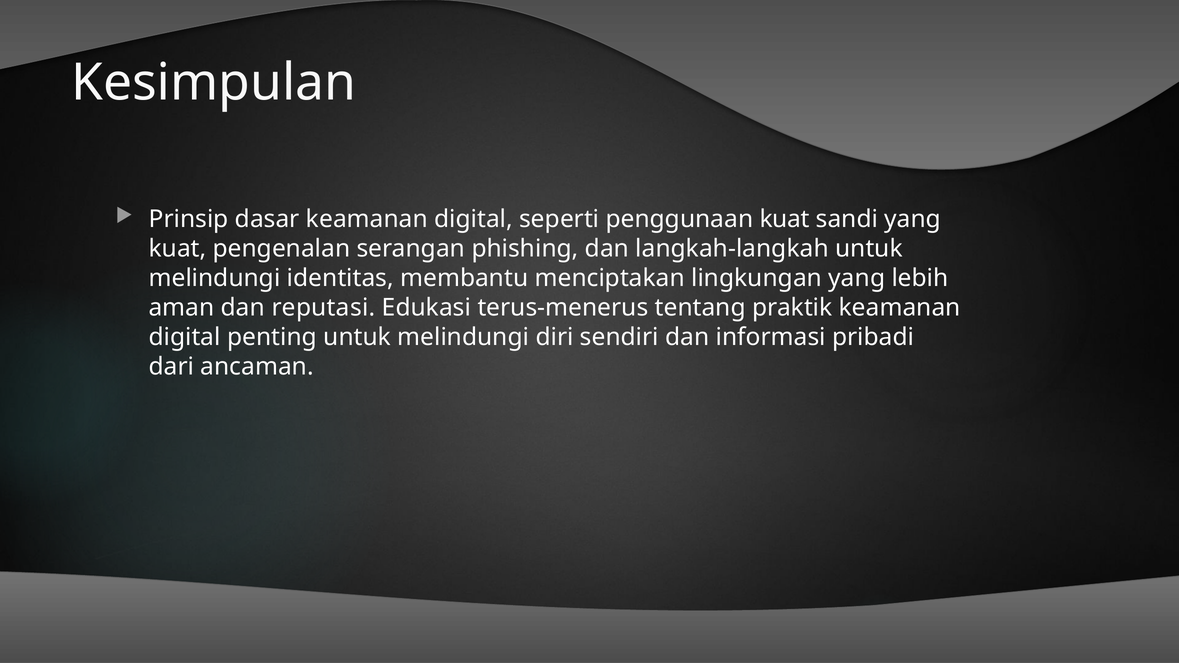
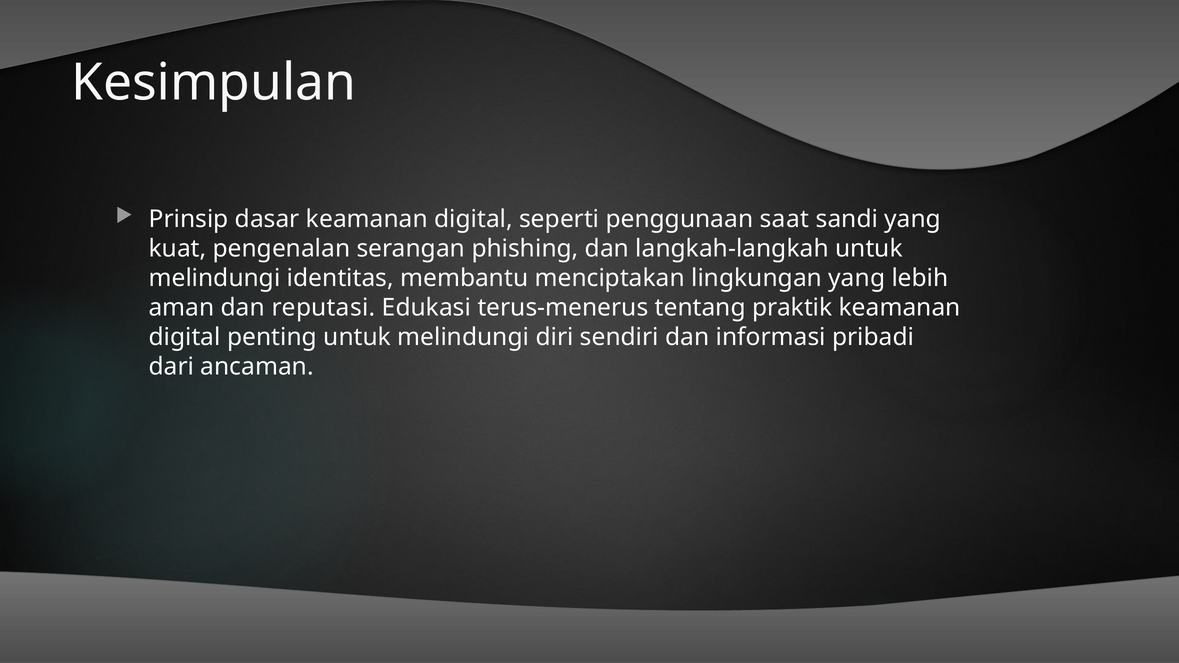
penggunaan kuat: kuat -> saat
